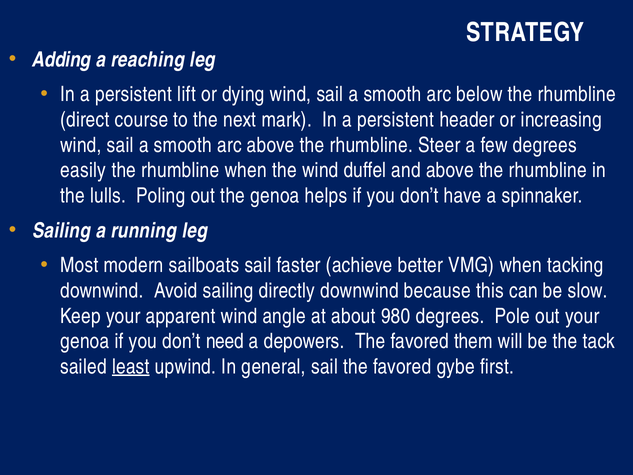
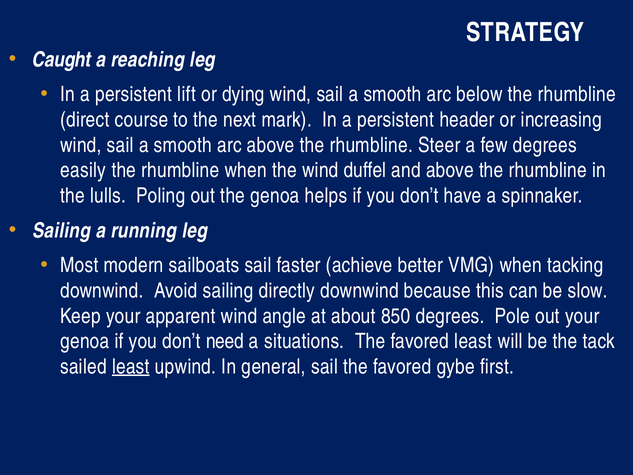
Adding: Adding -> Caught
980: 980 -> 850
depowers: depowers -> situations
favored them: them -> least
